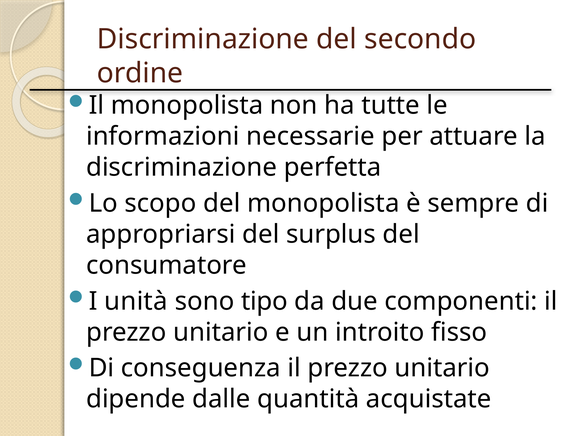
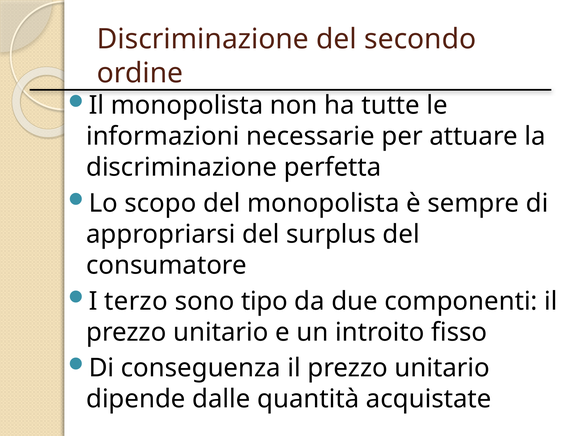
unità: unità -> terzo
